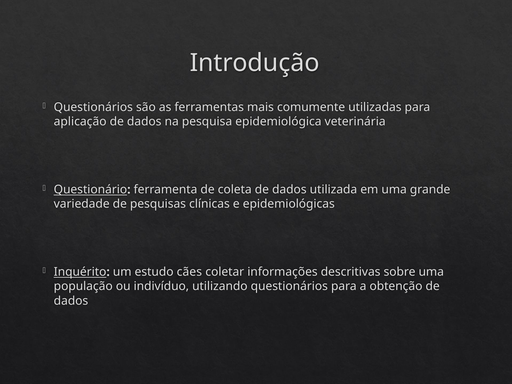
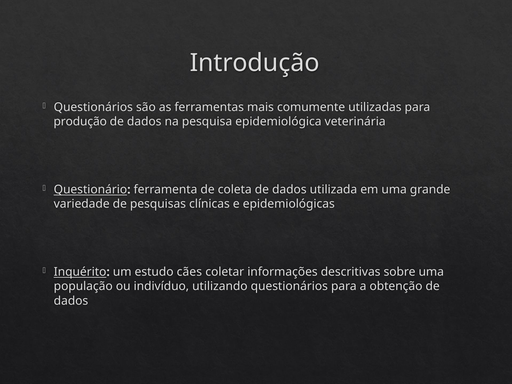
aplicação: aplicação -> produção
